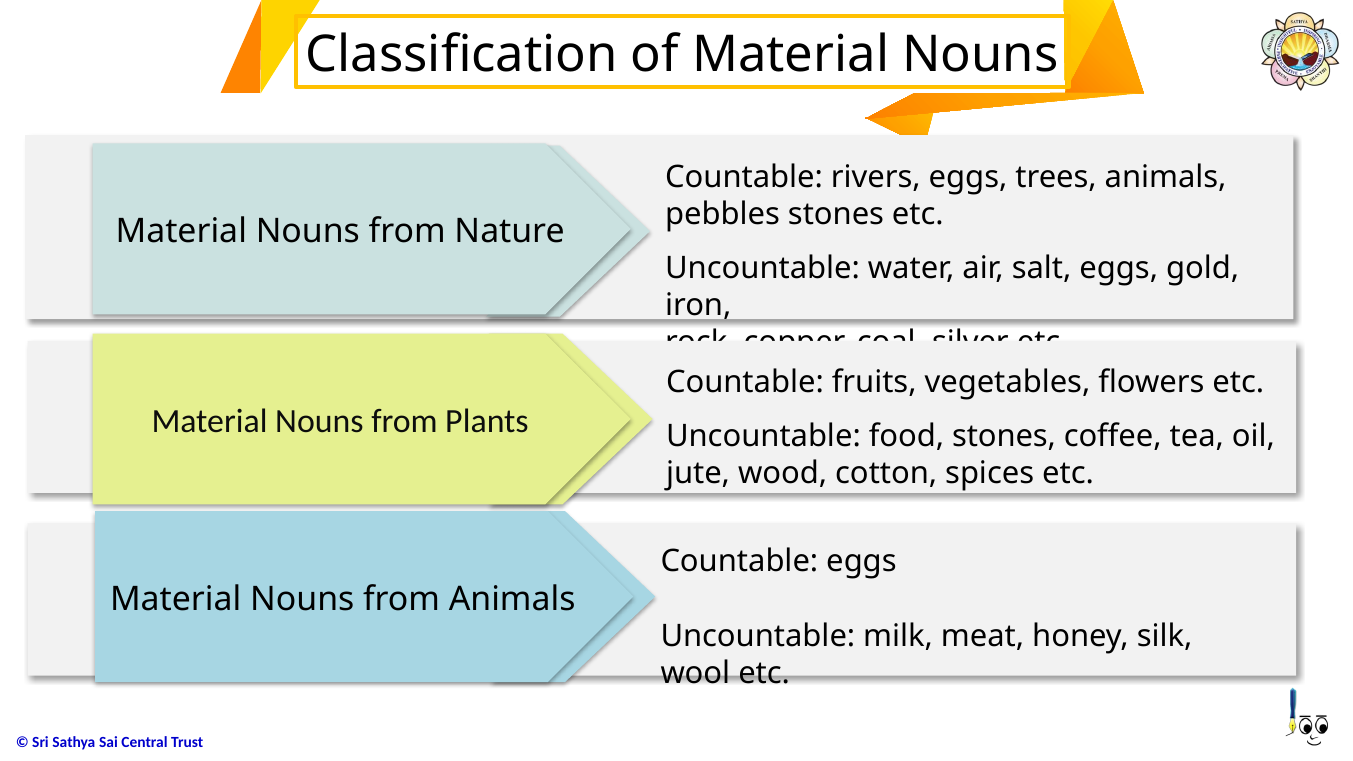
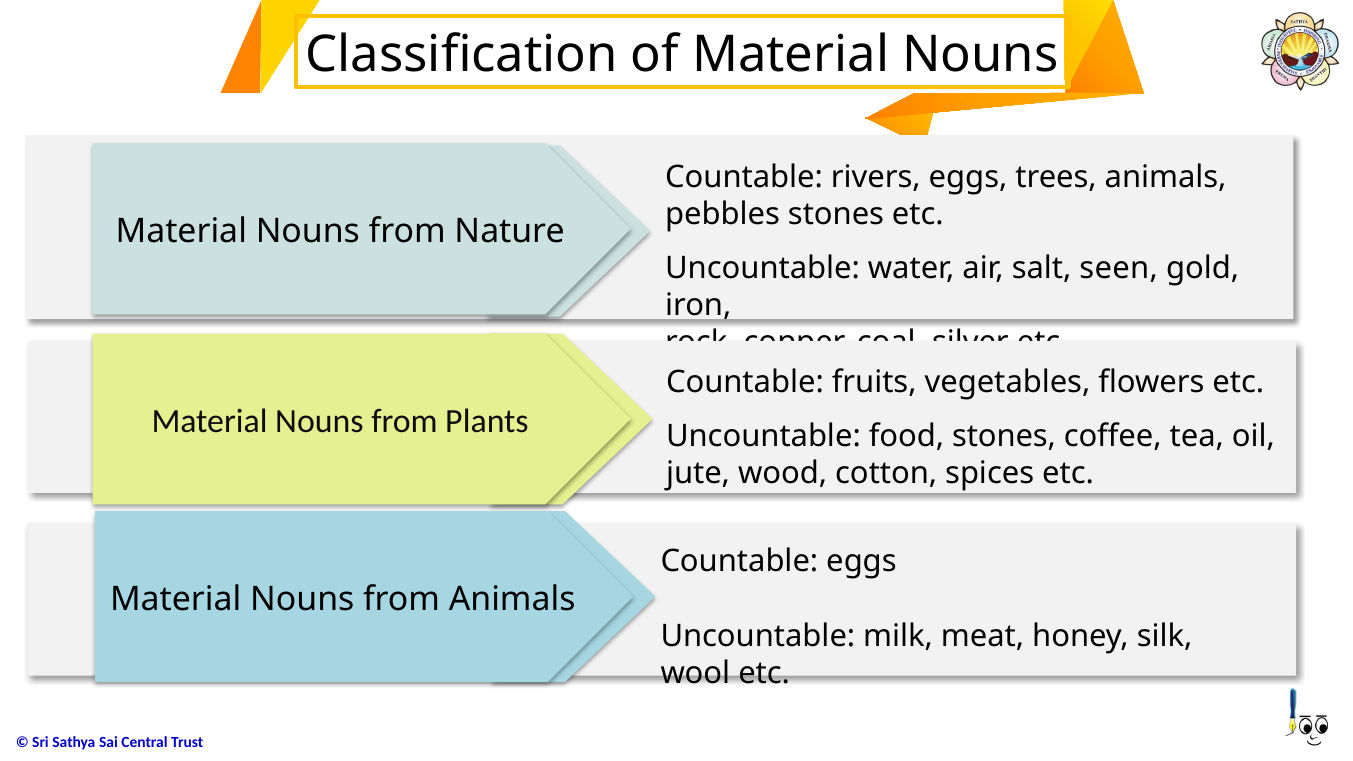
salt eggs: eggs -> seen
